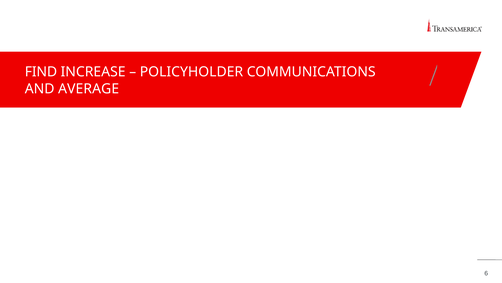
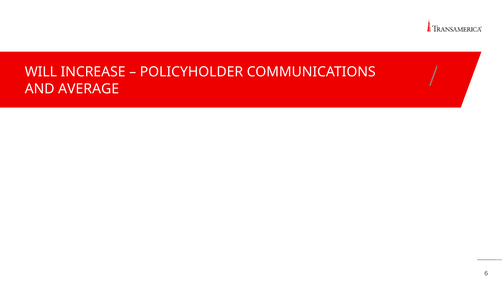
FIND: FIND -> WILL
